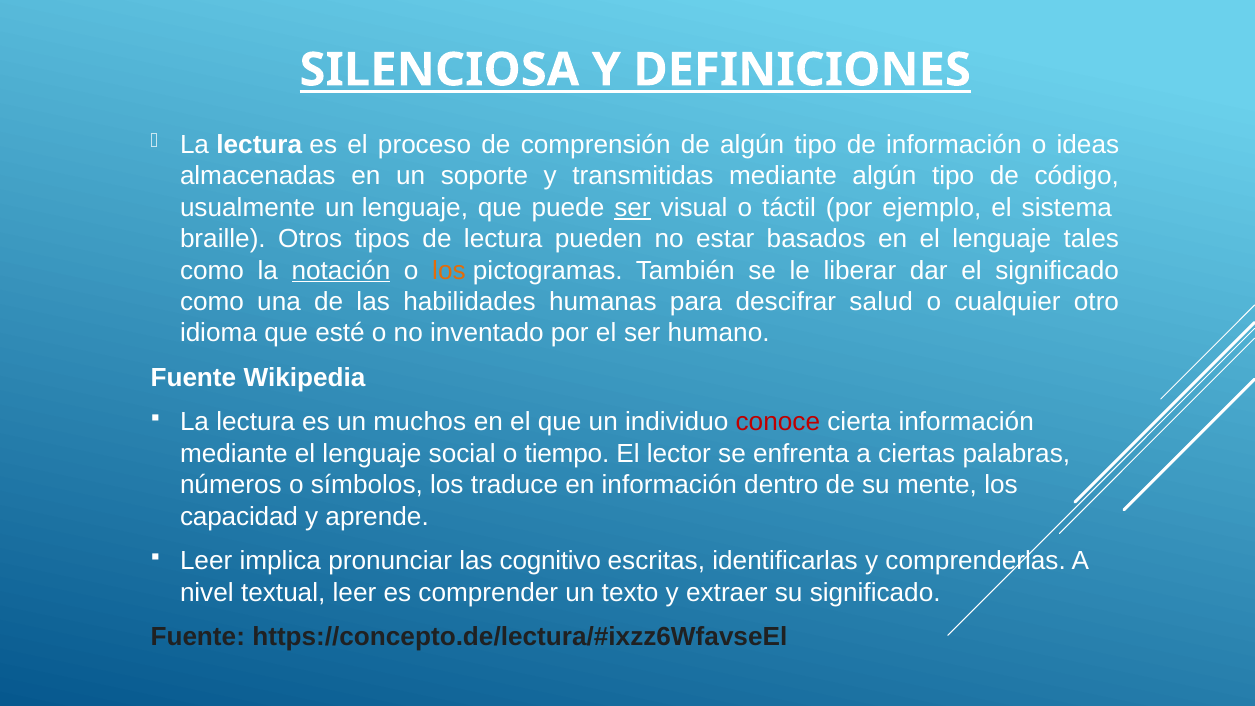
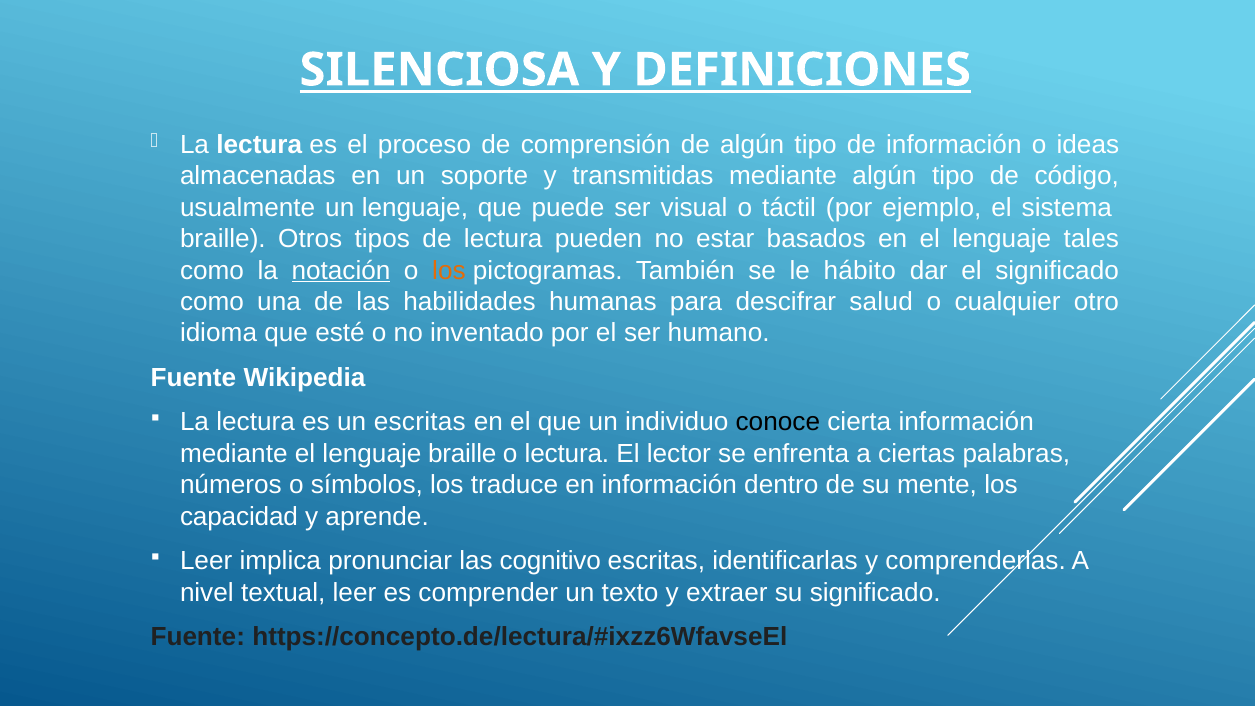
ser at (632, 208) underline: present -> none
liberar: liberar -> hábito
un muchos: muchos -> escritas
conoce colour: red -> black
lenguaje social: social -> braille
o tiempo: tiempo -> lectura
